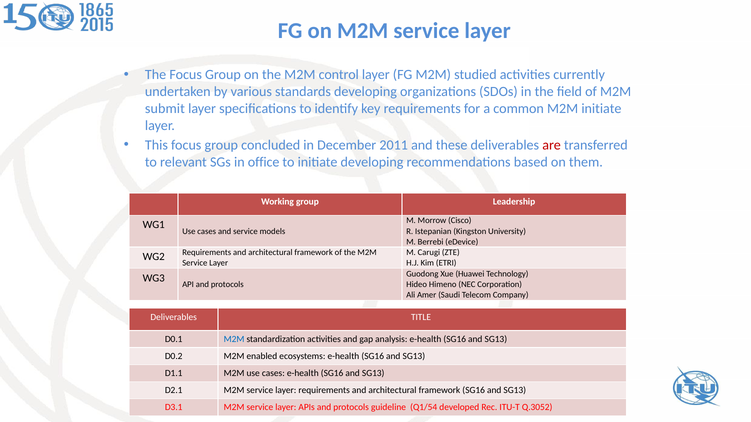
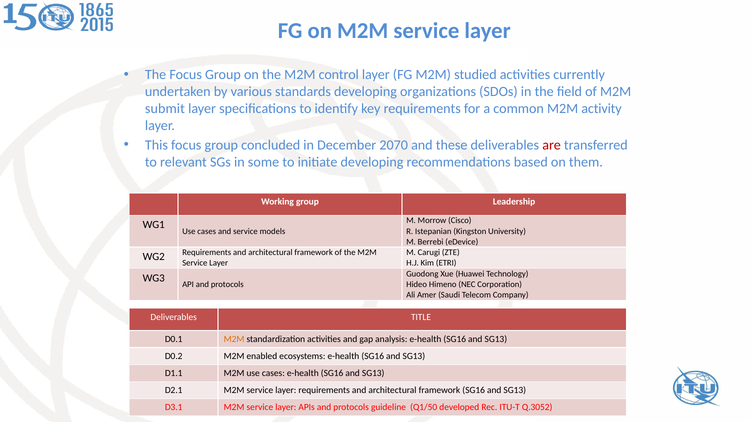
M2M initiate: initiate -> activity
2011: 2011 -> 2070
office: office -> some
M2M at (234, 339) colour: blue -> orange
Q1/54: Q1/54 -> Q1/50
